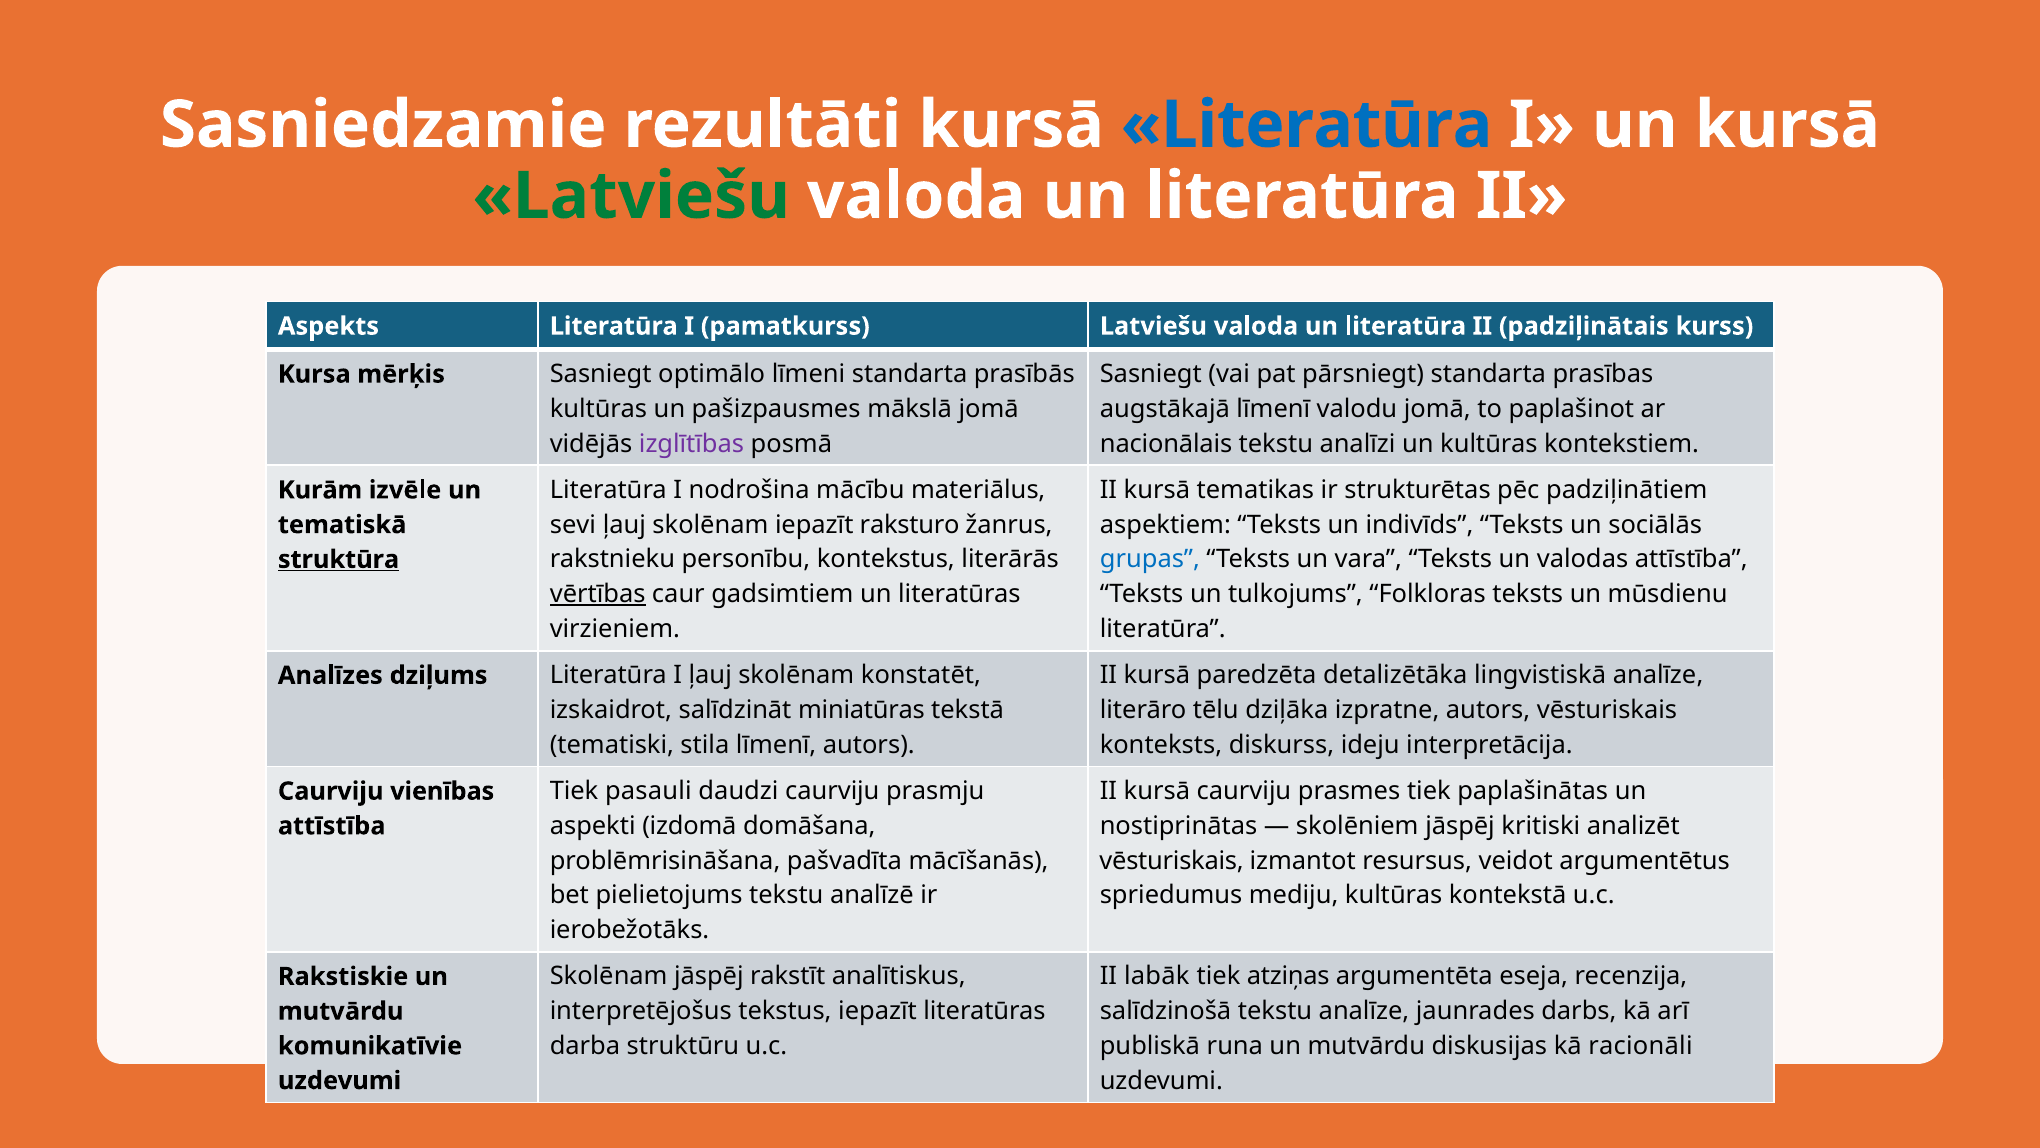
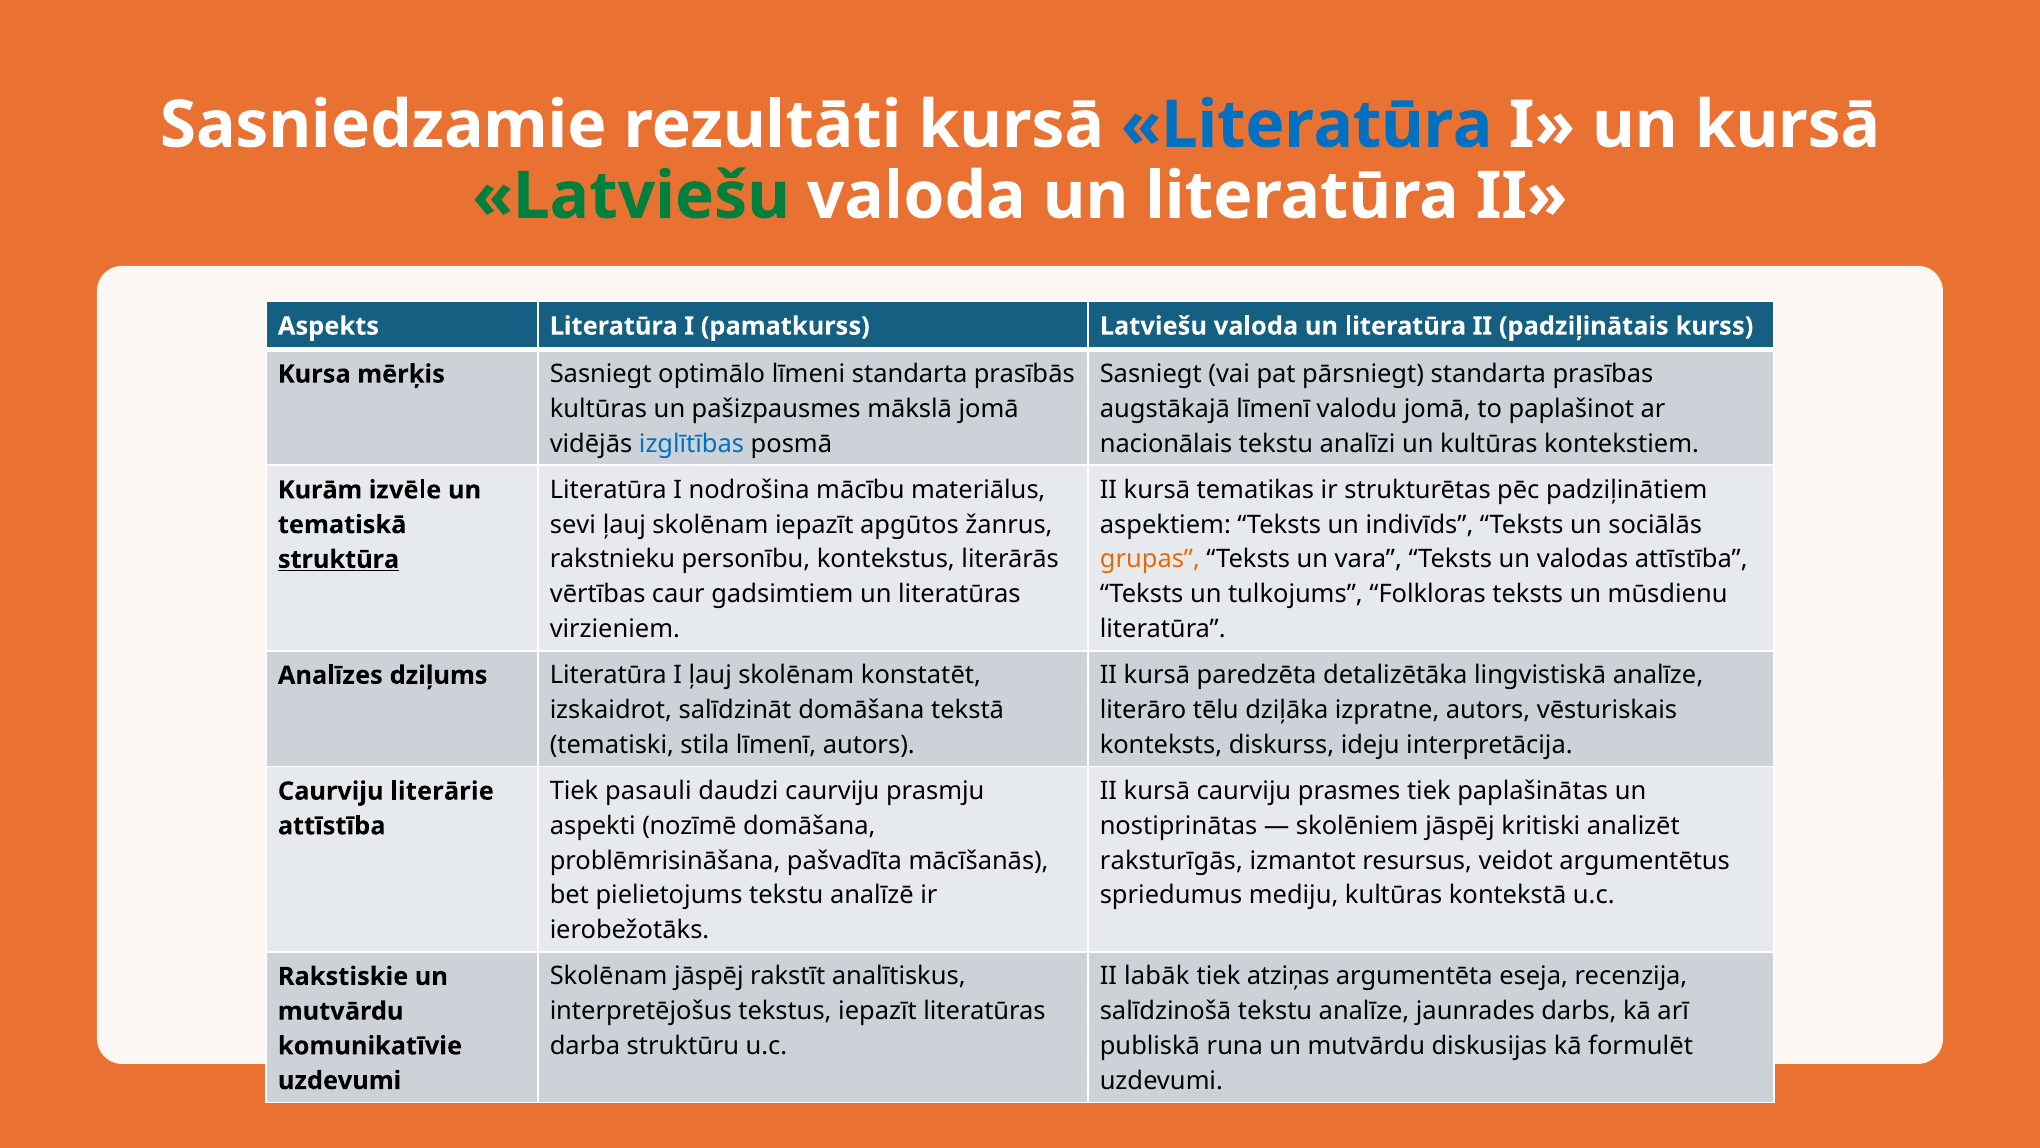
izglītības colour: purple -> blue
raksturo: raksturo -> apgūtos
grupas colour: blue -> orange
vērtības underline: present -> none
salīdzināt miniatūras: miniatūras -> domāšana
vienības: vienības -> literārie
izdomā: izdomā -> nozīmē
vēsturiskais at (1172, 860): vēsturiskais -> raksturīgās
racionāli: racionāli -> formulēt
